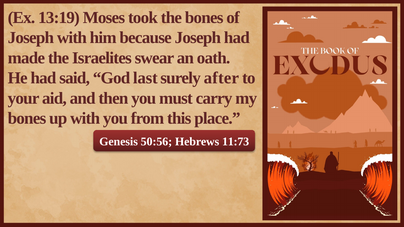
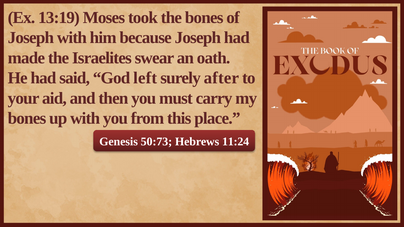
last: last -> left
50:56: 50:56 -> 50:73
11:73: 11:73 -> 11:24
